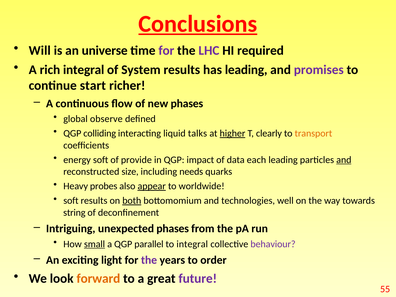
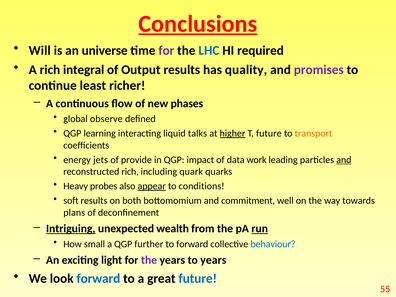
LHC colour: purple -> blue
System: System -> Output
has leading: leading -> quality
start: start -> least
colliding: colliding -> learning
T clearly: clearly -> future
energy soft: soft -> jets
each: each -> work
reconstructed size: size -> rich
needs: needs -> quark
worldwide: worldwide -> conditions
both underline: present -> none
technologies: technologies -> commitment
string: string -> plans
Intriguing underline: none -> present
unexpected phases: phases -> wealth
run underline: none -> present
small underline: present -> none
parallel: parallel -> further
to integral: integral -> forward
behaviour colour: purple -> blue
to order: order -> years
forward at (98, 279) colour: orange -> blue
future at (198, 279) colour: purple -> blue
